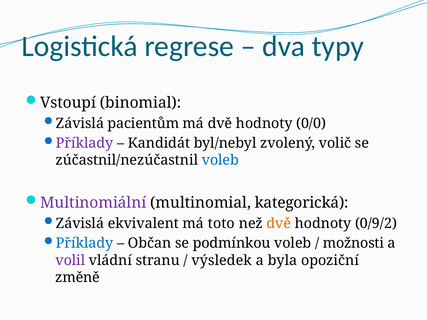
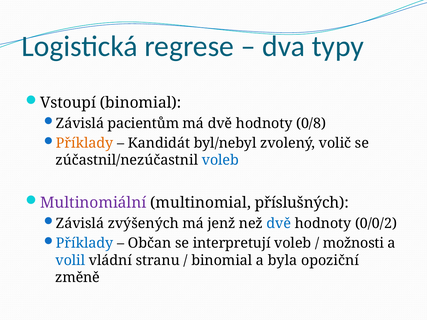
0/0: 0/0 -> 0/8
Příklady at (85, 143) colour: purple -> orange
kategorická: kategorická -> příslušných
ekvivalent: ekvivalent -> zvýšených
toto: toto -> jenž
dvě at (279, 224) colour: orange -> blue
0/9/2: 0/9/2 -> 0/0/2
podmínkou: podmínkou -> interpretují
volil colour: purple -> blue
výsledek at (222, 261): výsledek -> binomial
